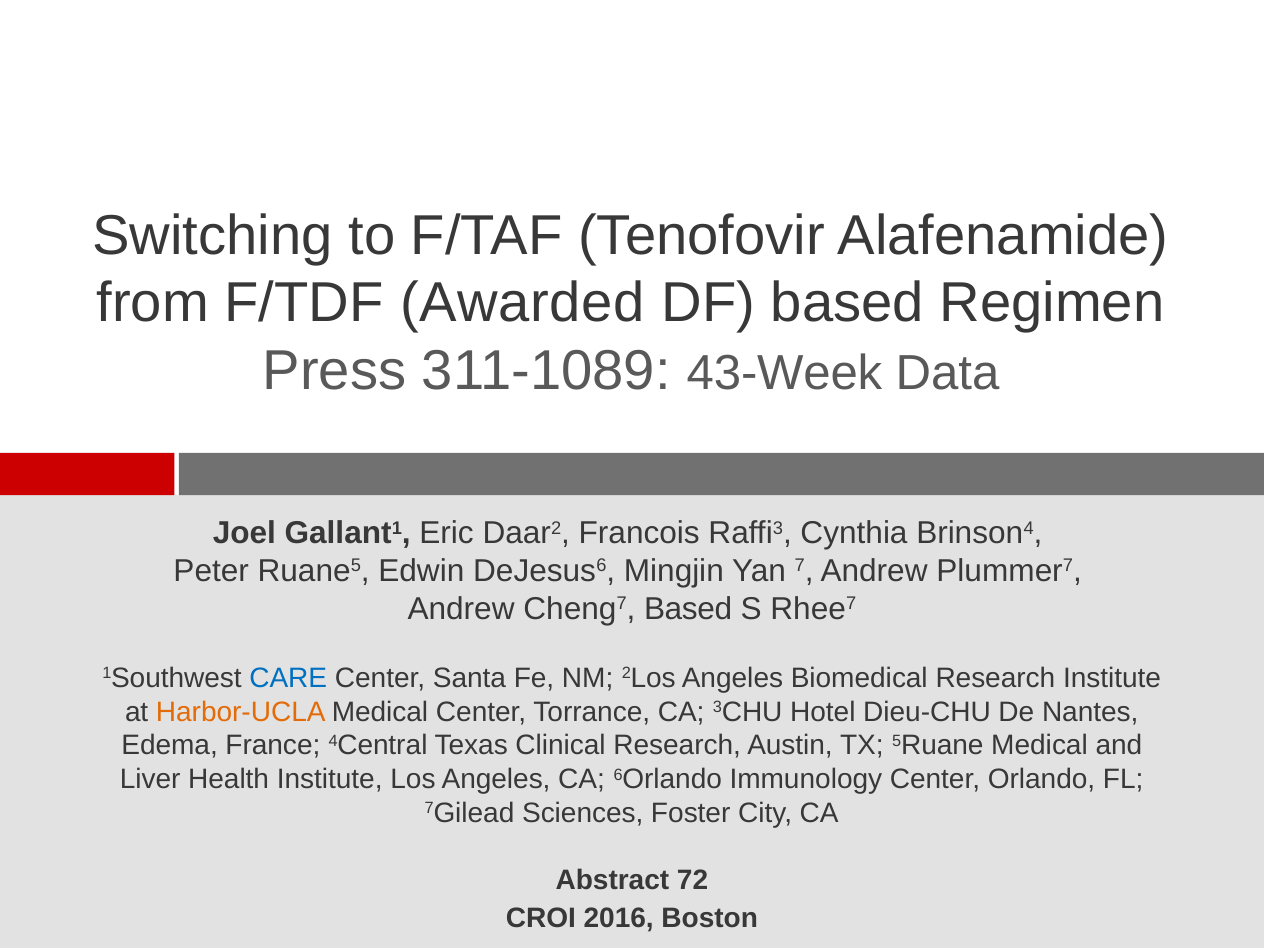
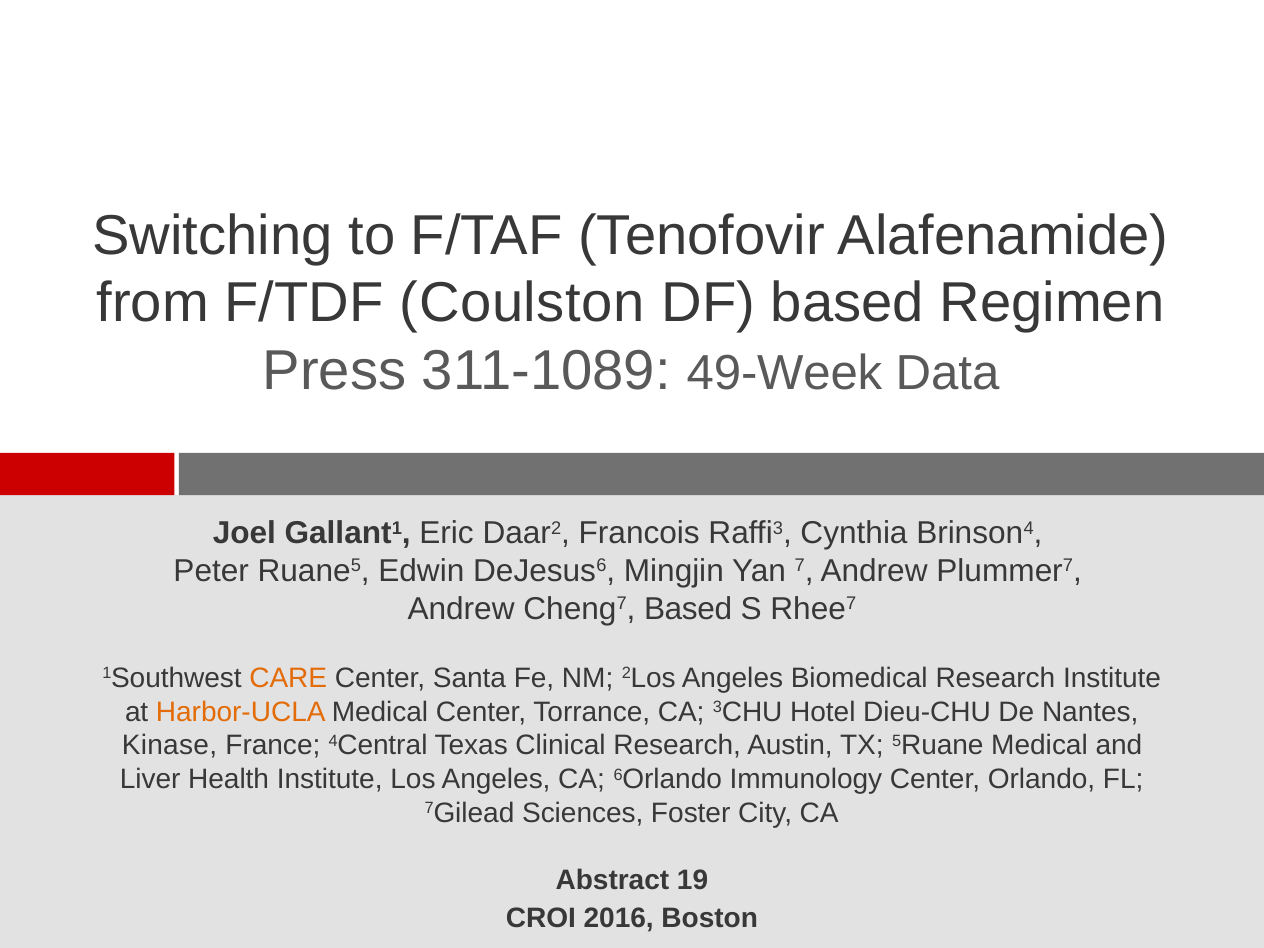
Awarded: Awarded -> Coulston
43-Week: 43-Week -> 49-Week
CARE colour: blue -> orange
Edema: Edema -> Kinase
72: 72 -> 19
